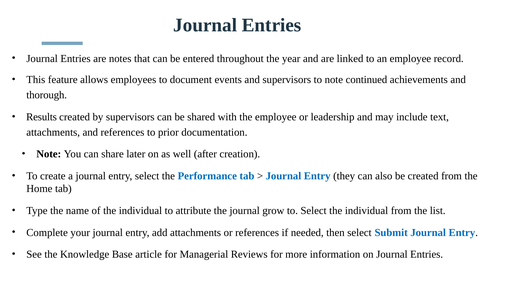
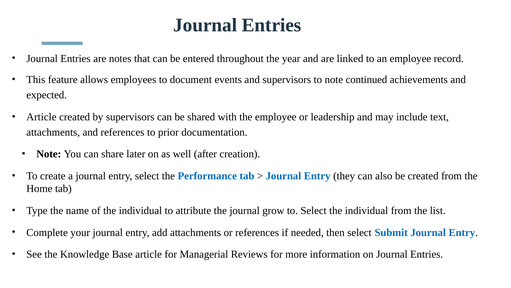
thorough: thorough -> expected
Results at (42, 117): Results -> Article
